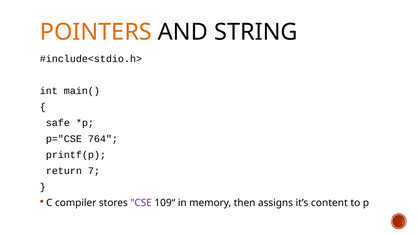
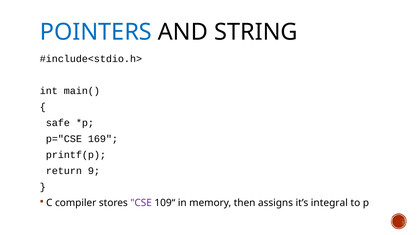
POINTERS colour: orange -> blue
764: 764 -> 169
7: 7 -> 9
content: content -> integral
